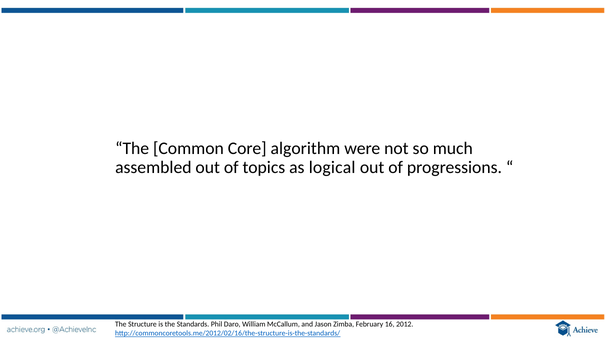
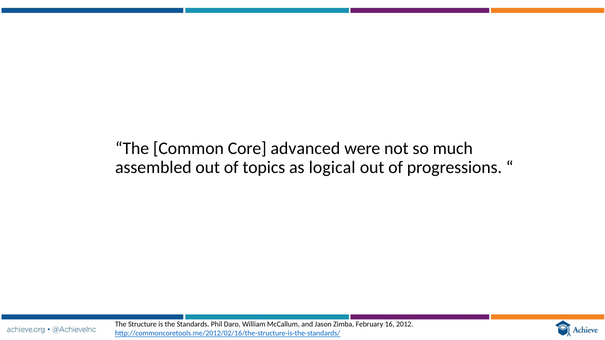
algorithm: algorithm -> advanced
